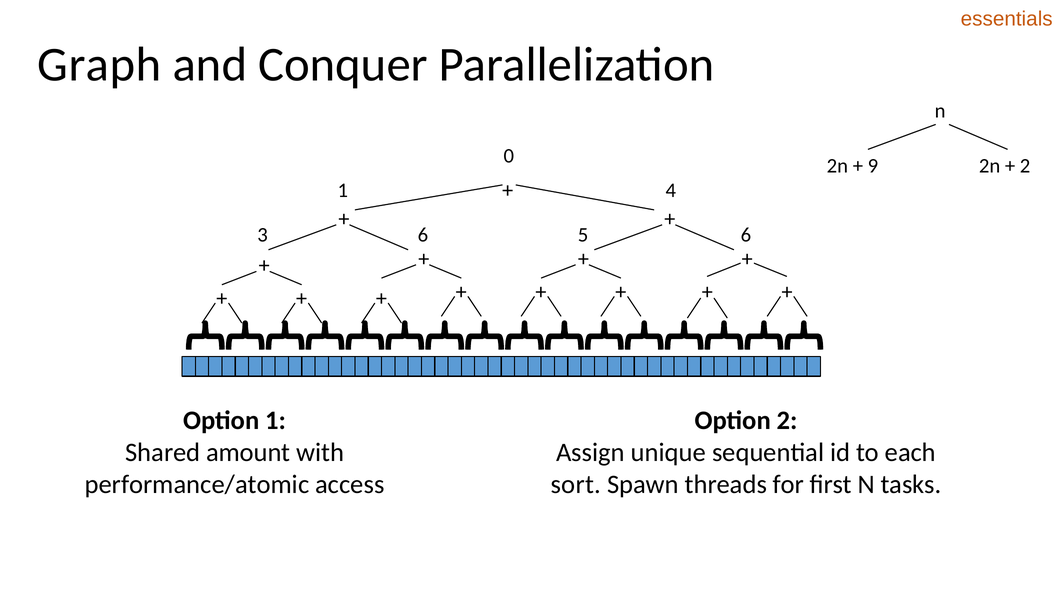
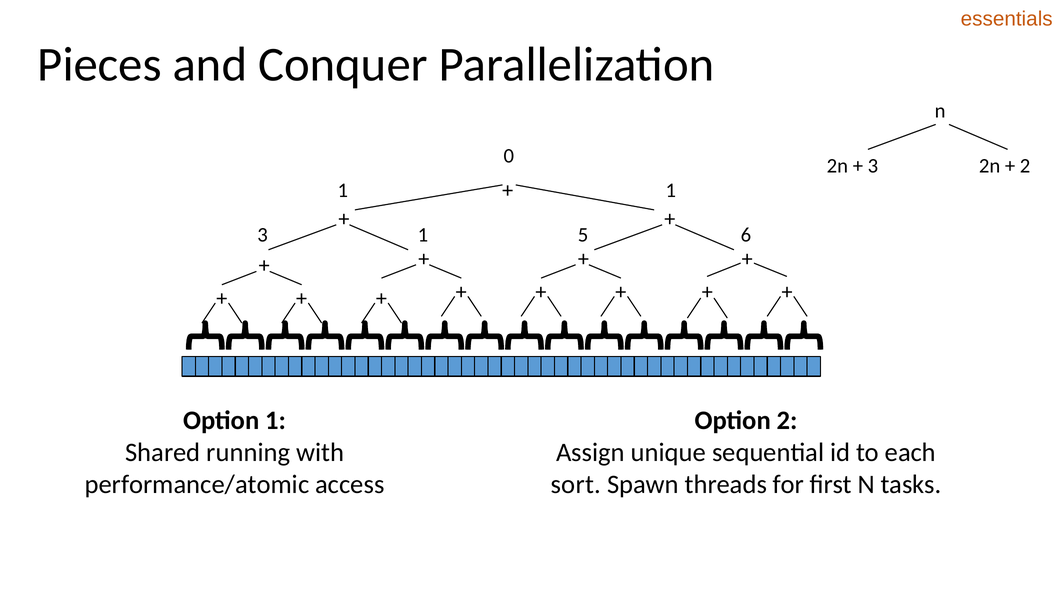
Graph: Graph -> Pieces
9 at (873, 166): 9 -> 3
1 4: 4 -> 1
3 6: 6 -> 1
amount: amount -> running
